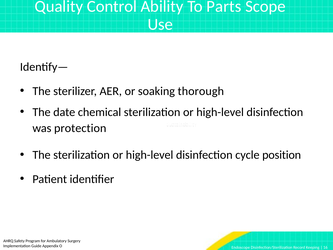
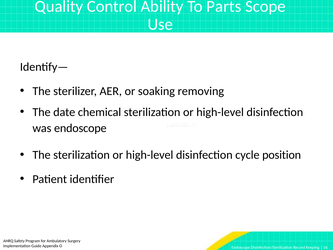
thorough: thorough -> removing
was protection: protection -> endoscope
